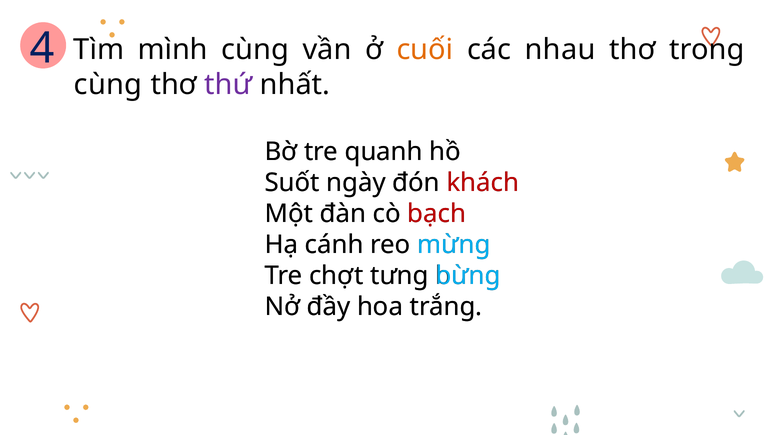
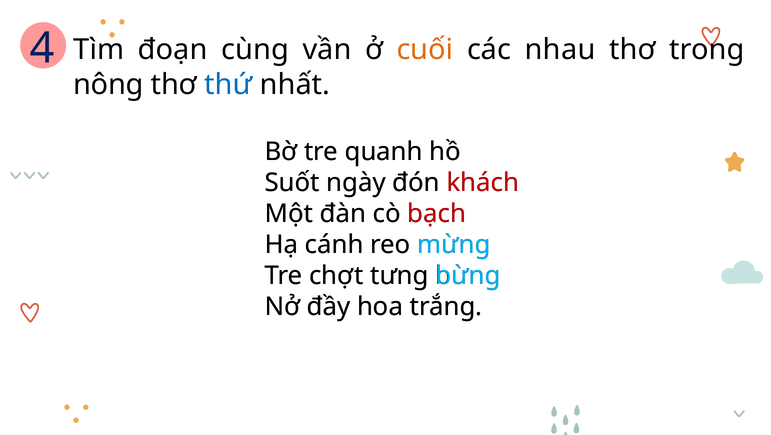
mình: mình -> đoạn
cùng at (108, 84): cùng -> nông
thứ colour: purple -> blue
